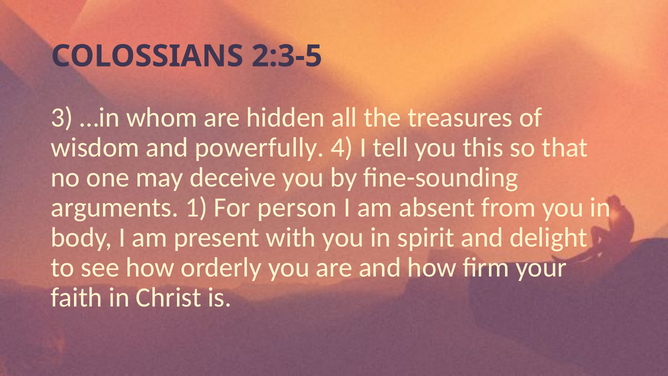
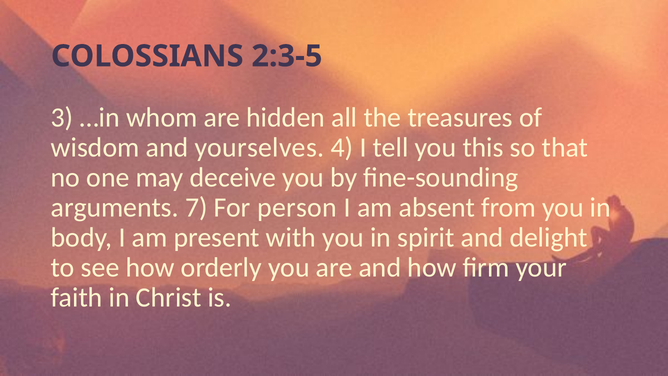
powerfully: powerfully -> yourselves
1: 1 -> 7
